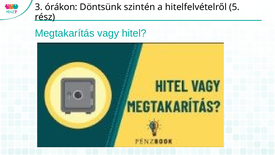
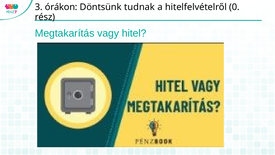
szintén: szintén -> tudnak
5: 5 -> 0
